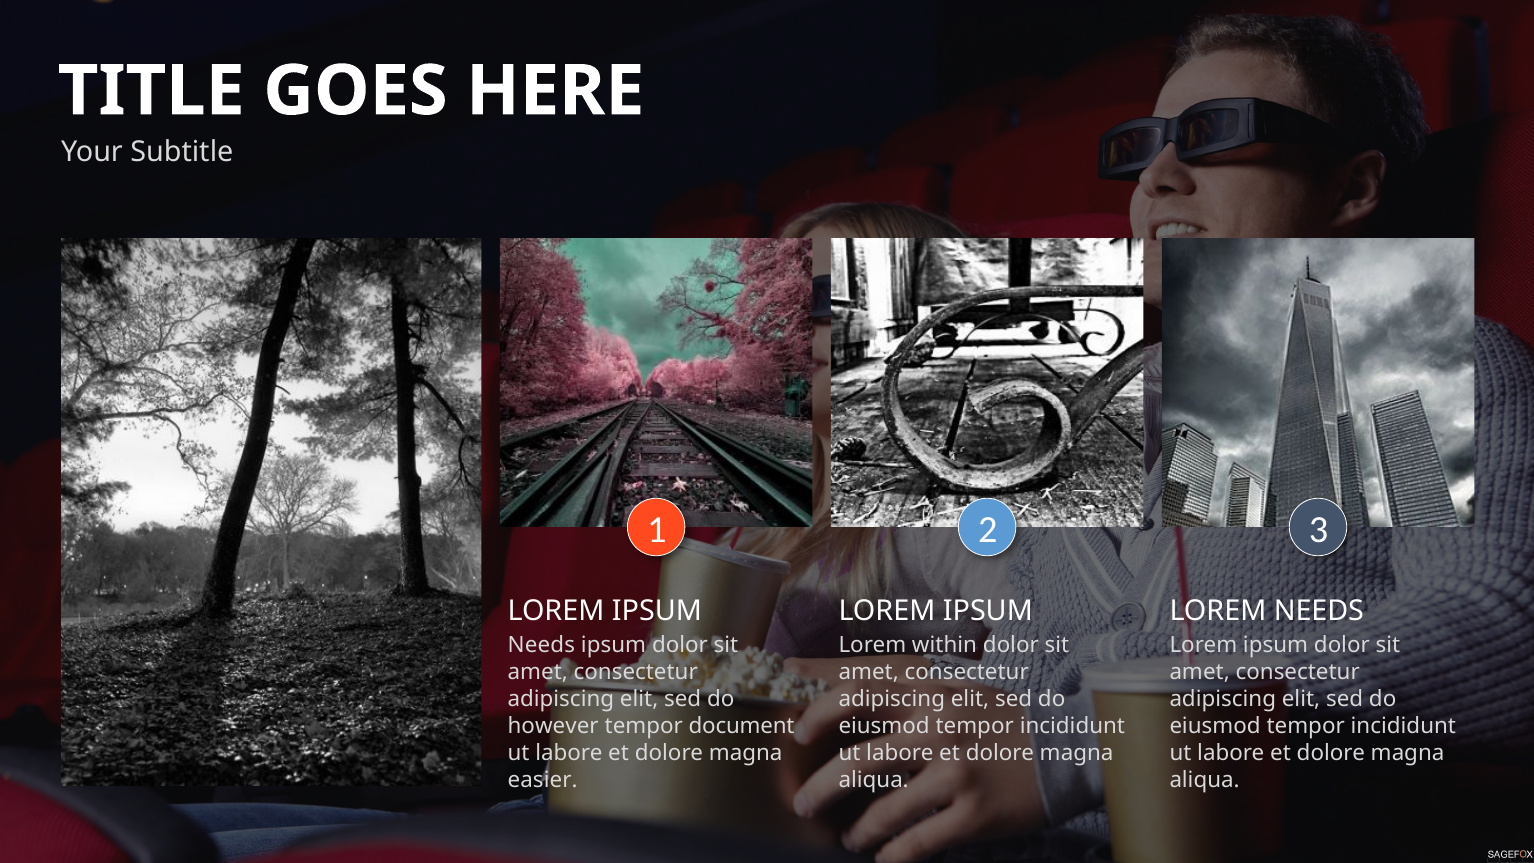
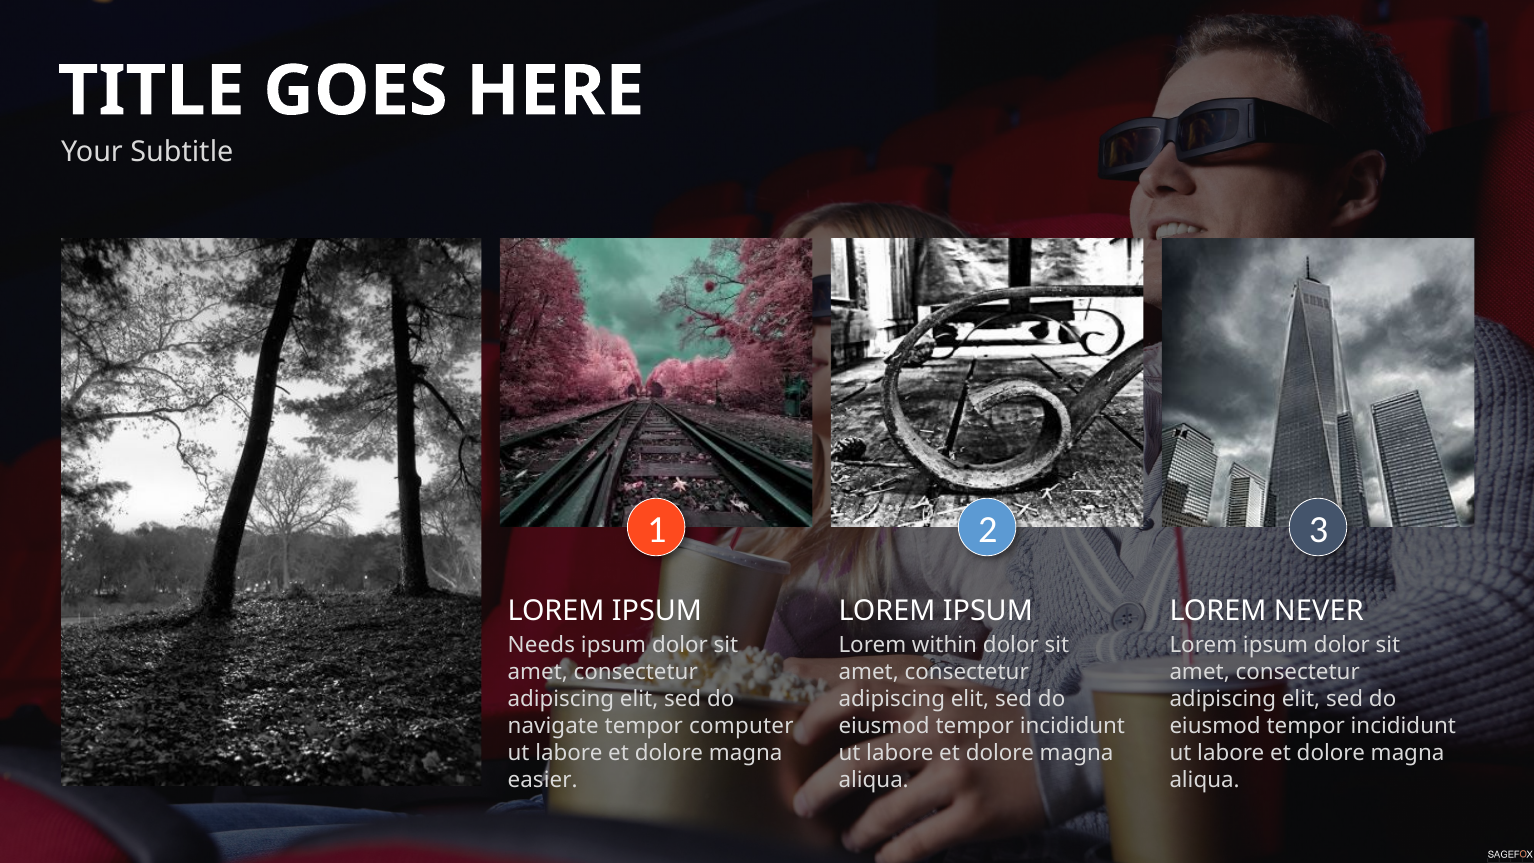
LOREM NEEDS: NEEDS -> NEVER
however: however -> navigate
document: document -> computer
